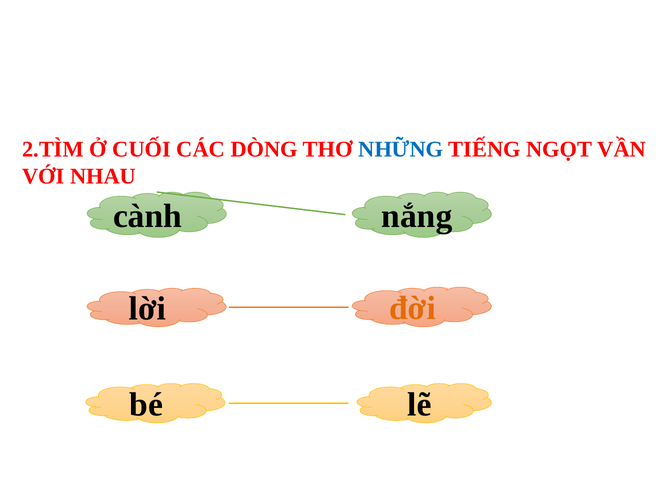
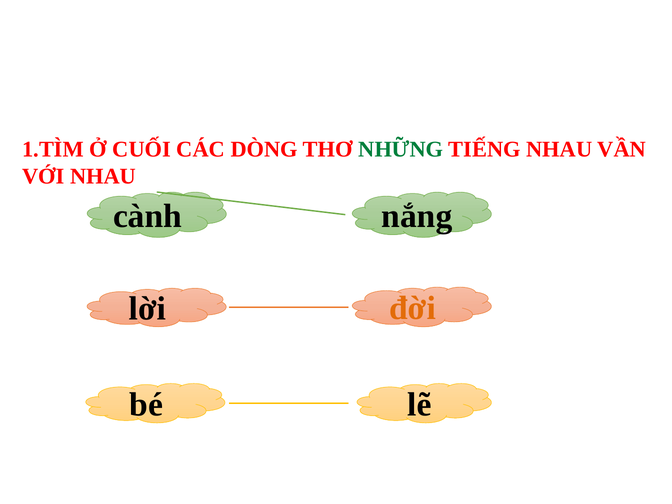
2.TÌM: 2.TÌM -> 1.TÌM
NHỮNG colour: blue -> green
TIẾNG NGỌT: NGỌT -> NHAU
